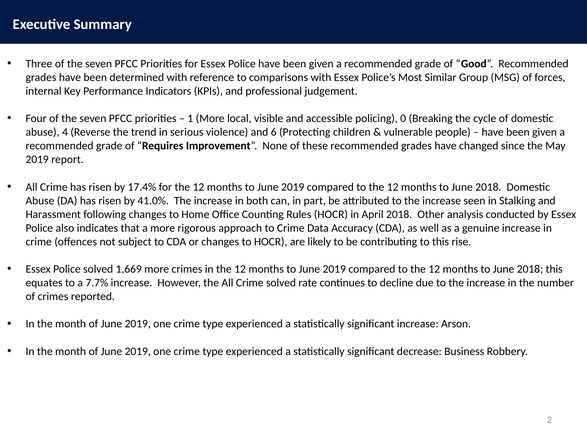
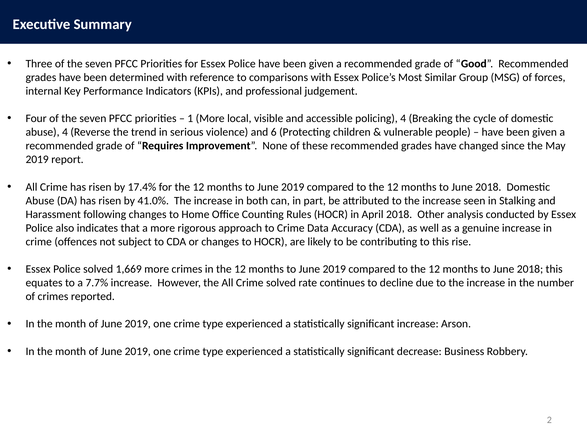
policing 0: 0 -> 4
